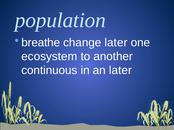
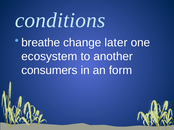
population: population -> conditions
continuous: continuous -> consumers
an later: later -> form
